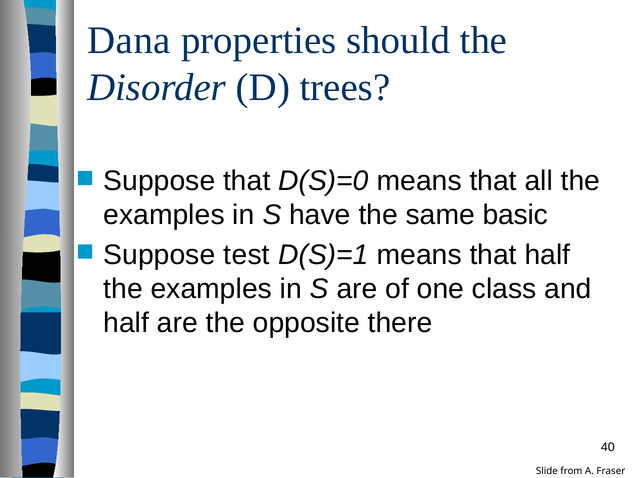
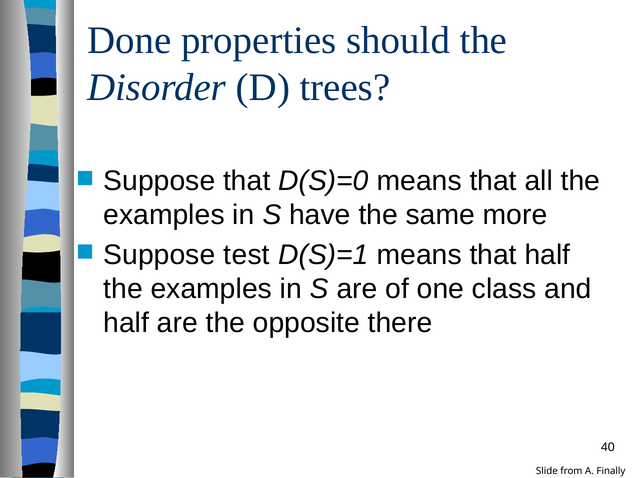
Dana: Dana -> Done
basic: basic -> more
Fraser: Fraser -> Finally
